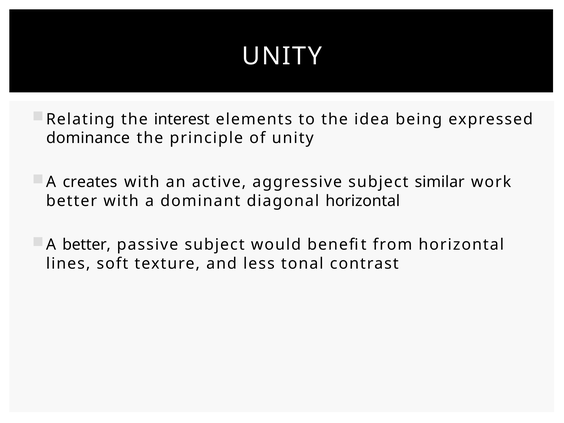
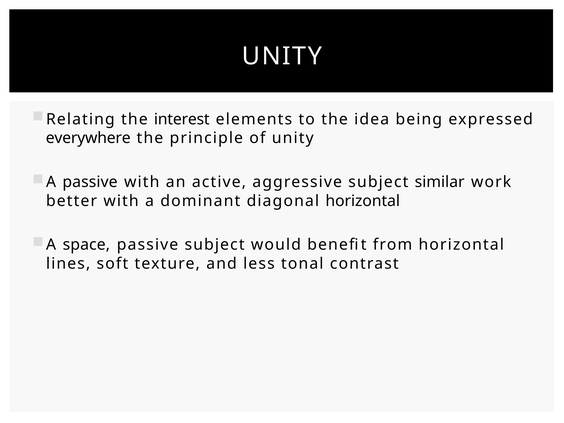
dominance: dominance -> everywhere
A creates: creates -> passive
A better: better -> space
